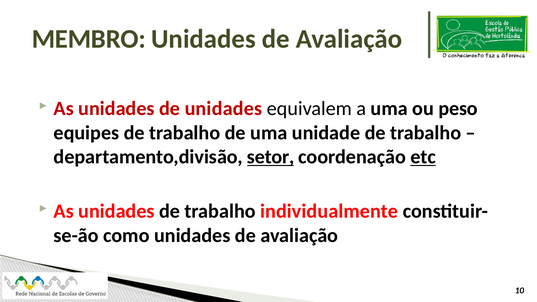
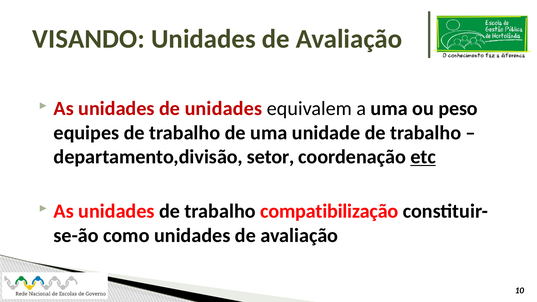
MEMBRO: MEMBRO -> VISANDO
setor underline: present -> none
individualmente: individualmente -> compatibilização
